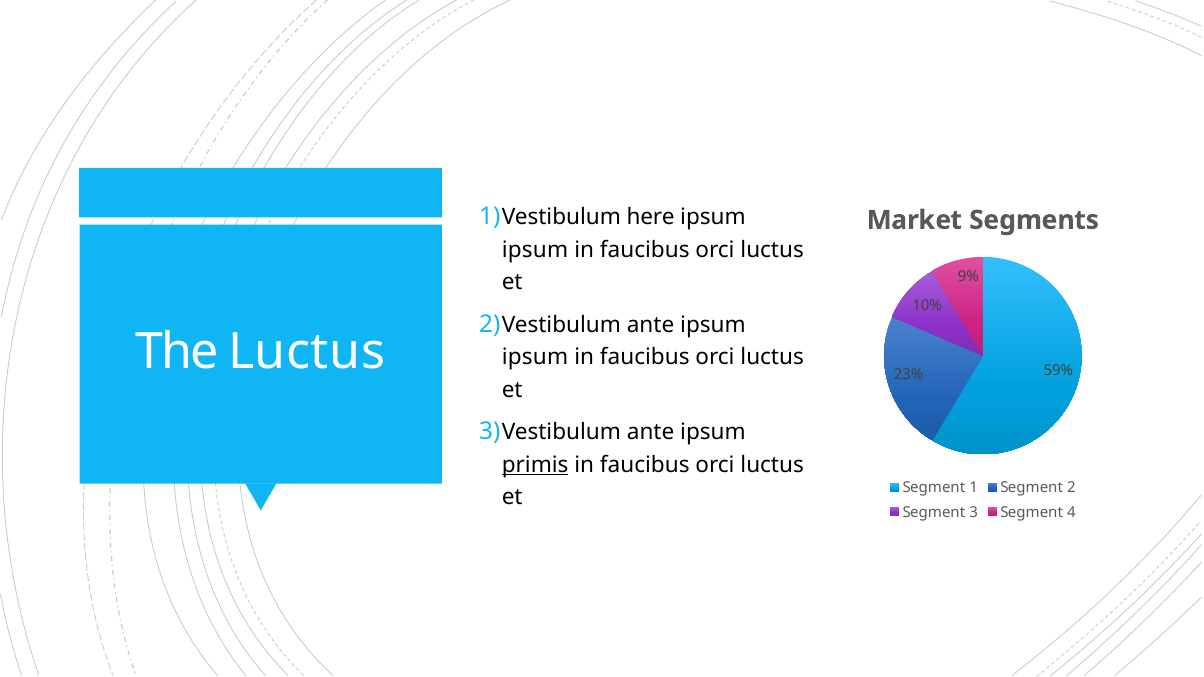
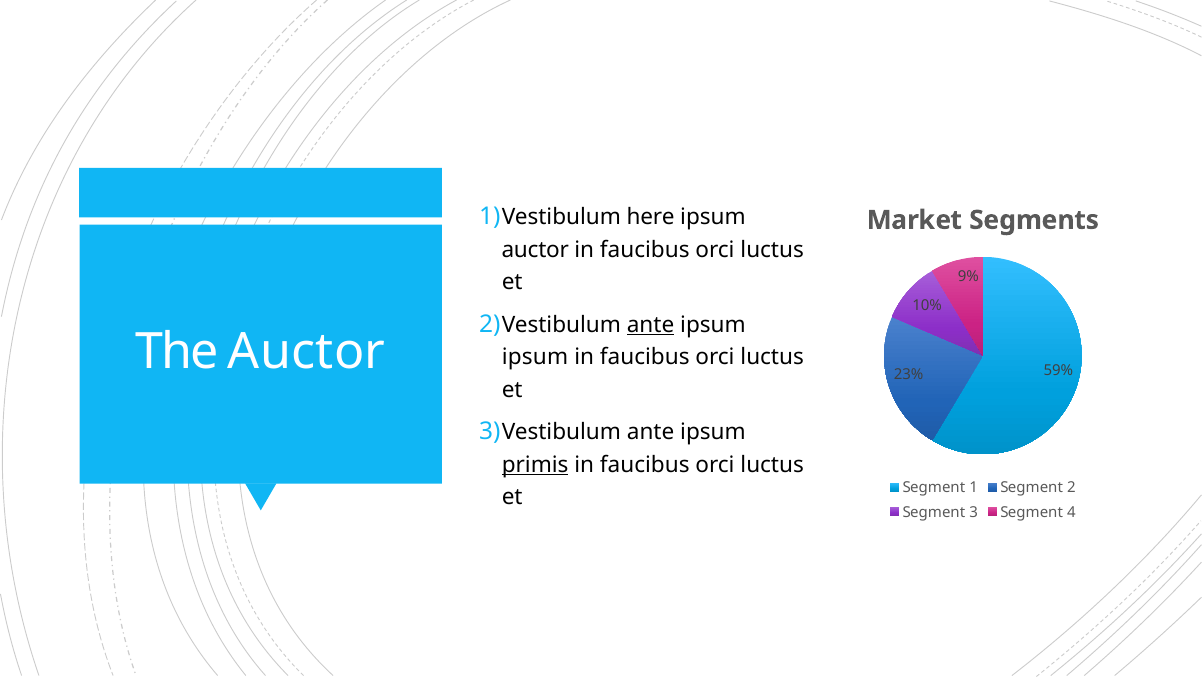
ipsum at (535, 250): ipsum -> auctor
ante at (651, 325) underline: none -> present
The Luctus: Luctus -> Auctor
